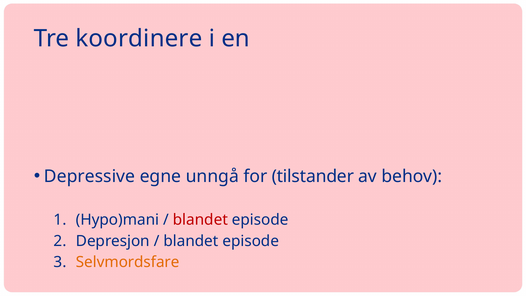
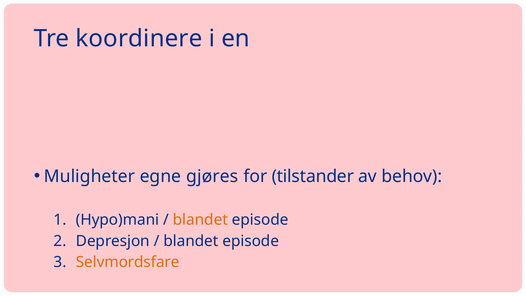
Depressive: Depressive -> Muligheter
unngå: unngå -> gjøres
blandet at (200, 220) colour: red -> orange
